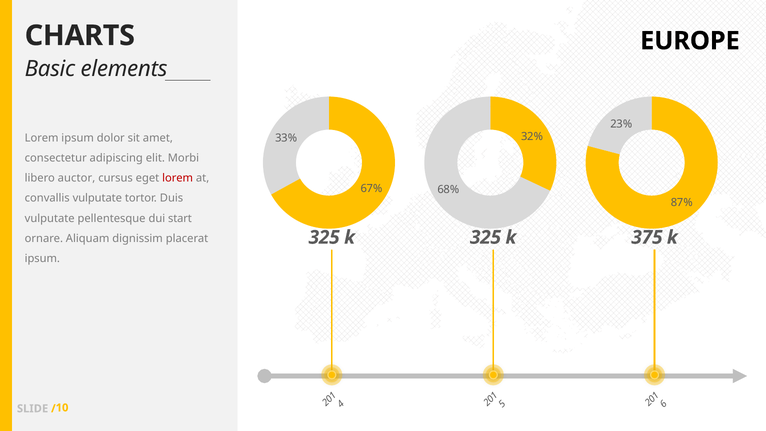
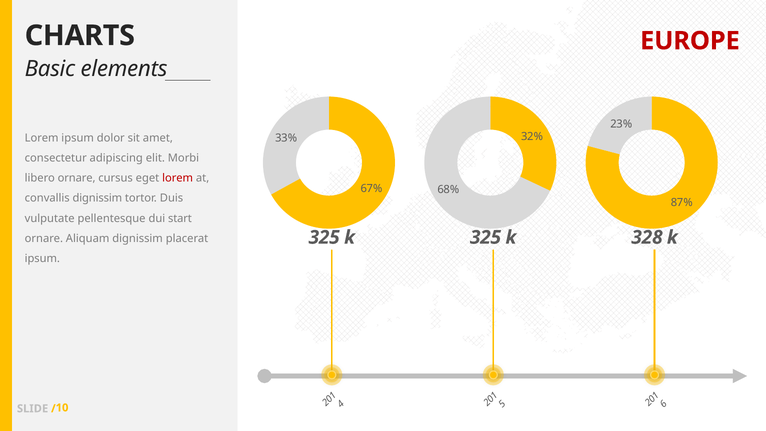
EUROPE colour: black -> red
libero auctor: auctor -> ornare
convallis vulputate: vulputate -> dignissim
375: 375 -> 328
